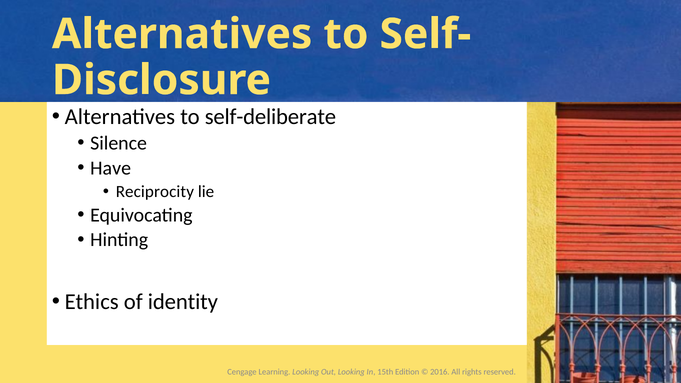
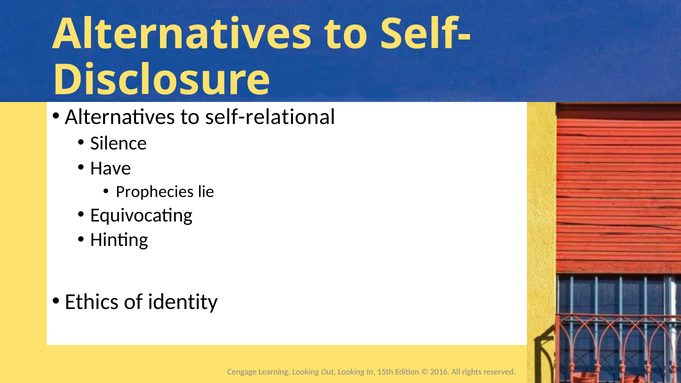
self-deliberate: self-deliberate -> self-relational
Reciprocity: Reciprocity -> Prophecies
